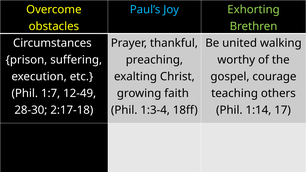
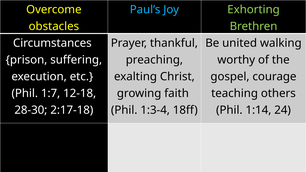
12-49: 12-49 -> 12-18
17: 17 -> 24
